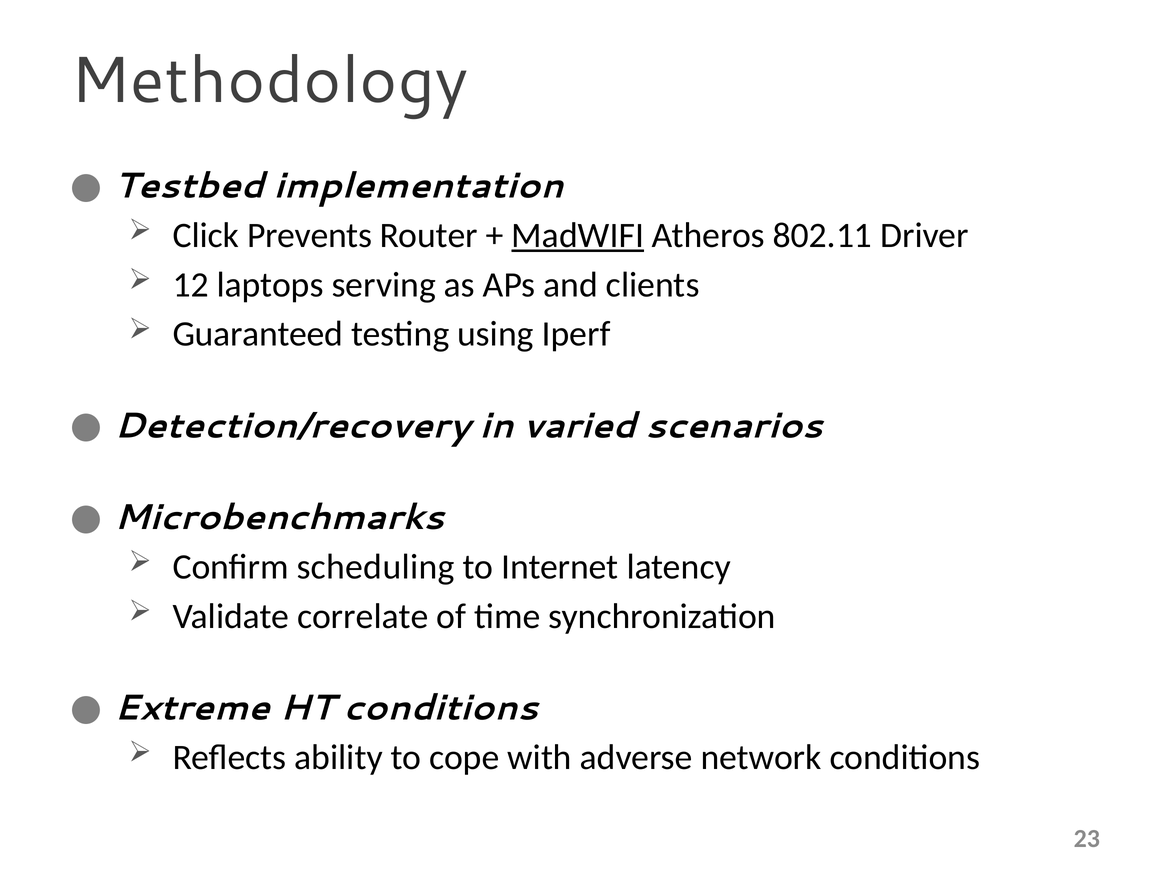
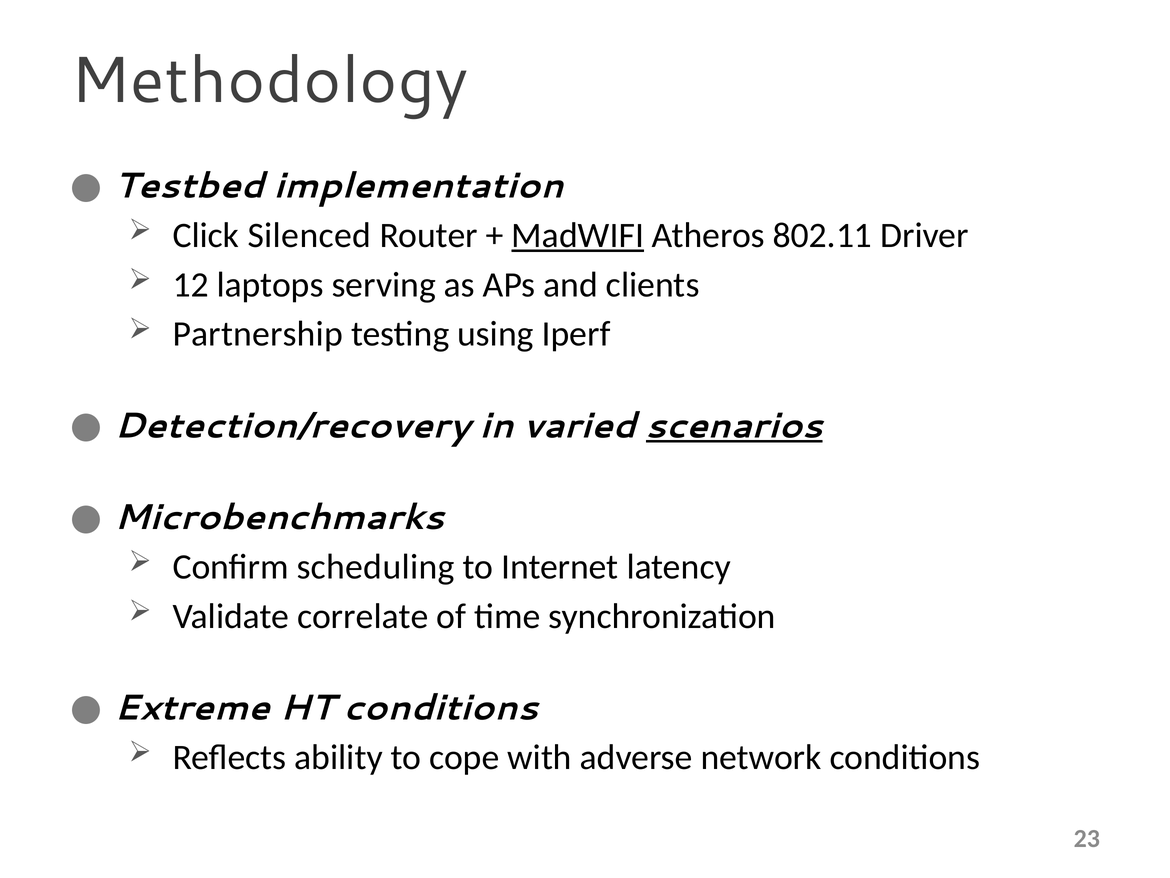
Prevents: Prevents -> Silenced
Guaranteed: Guaranteed -> Partnership
scenarios underline: none -> present
